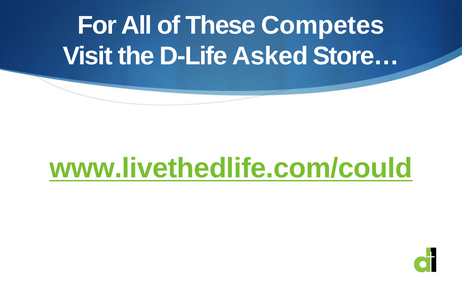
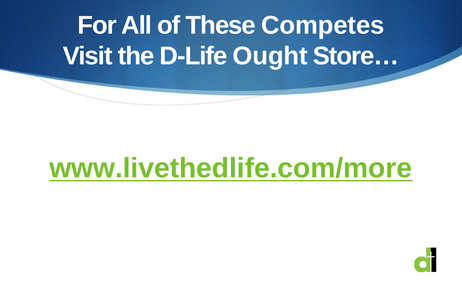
Asked: Asked -> Ought
www.livethedlife.com/could: www.livethedlife.com/could -> www.livethedlife.com/more
